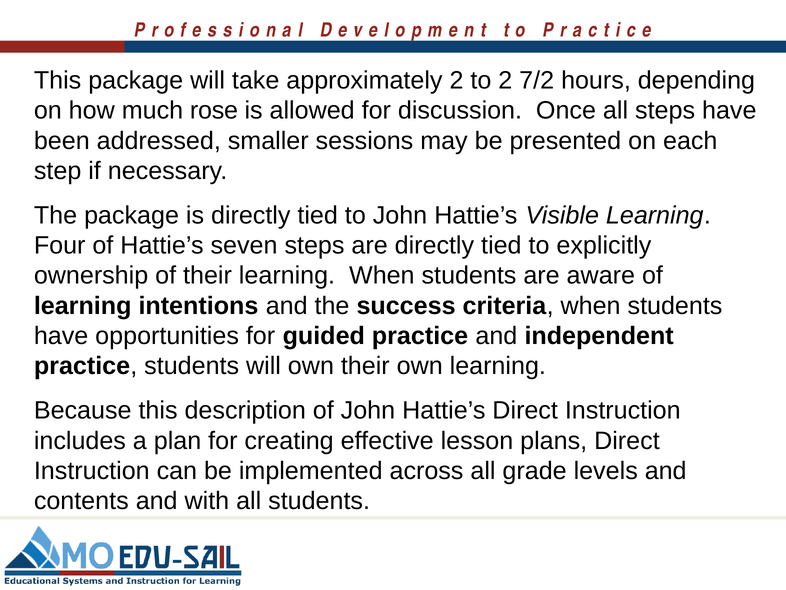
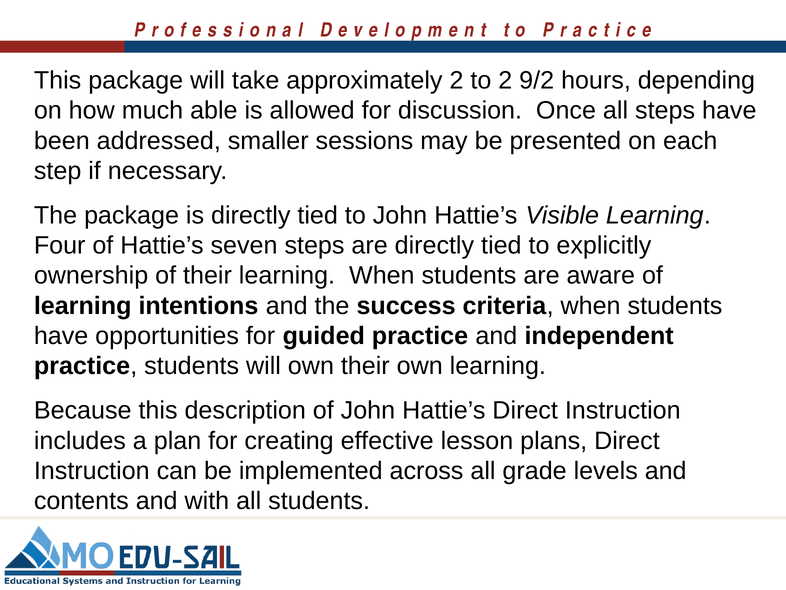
7/2: 7/2 -> 9/2
rose: rose -> able
